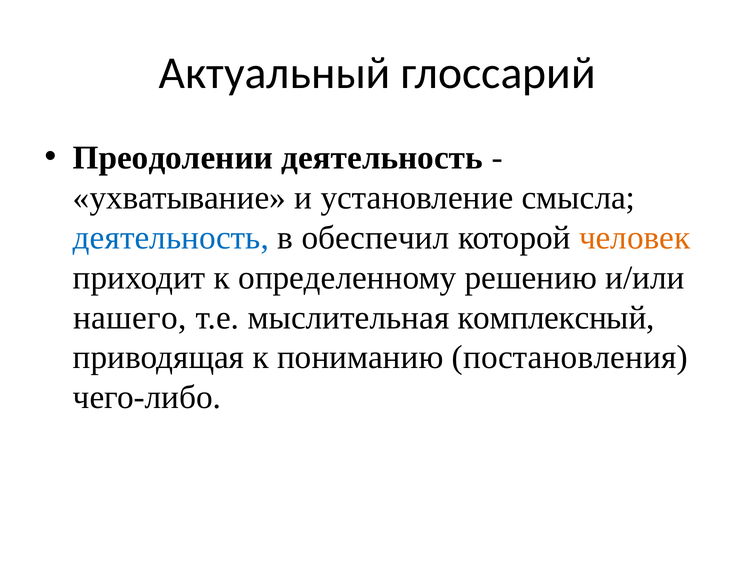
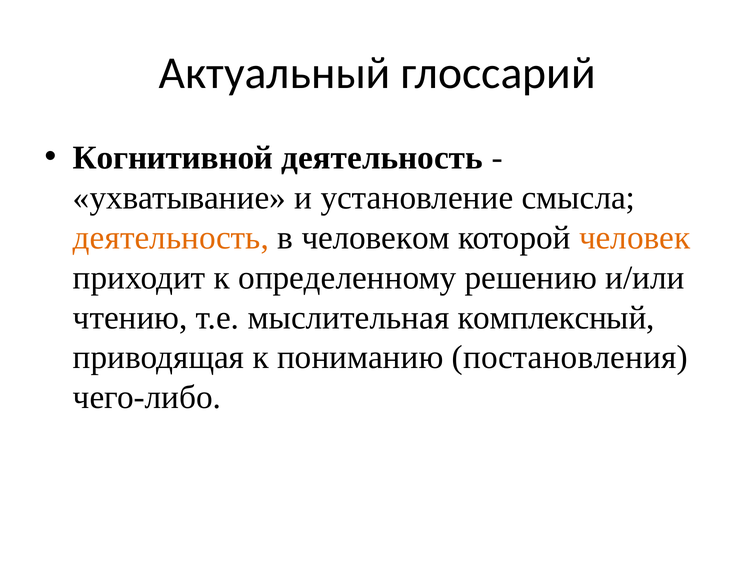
Преодолении: Преодолении -> Когнитивной
деятельность at (171, 238) colour: blue -> orange
обеспечил: обеспечил -> человеком
нашего: нашего -> чтению
